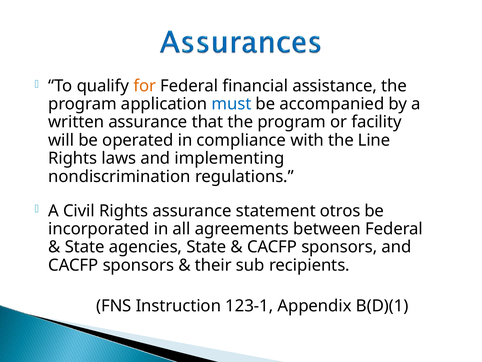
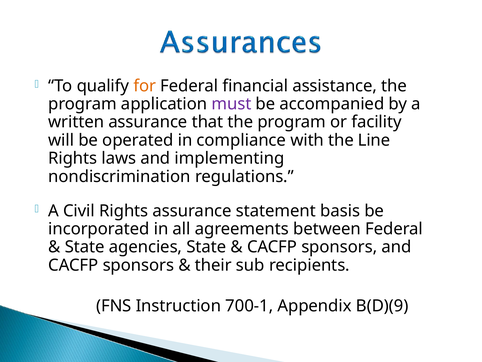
must colour: blue -> purple
otros: otros -> basis
123-1: 123-1 -> 700-1
B(D)(1: B(D)(1 -> B(D)(9
